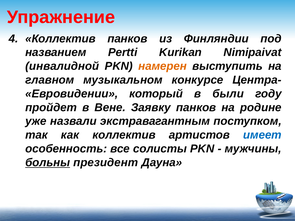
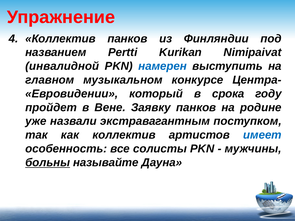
намерен colour: orange -> blue
были: были -> срока
президент: президент -> называйте
